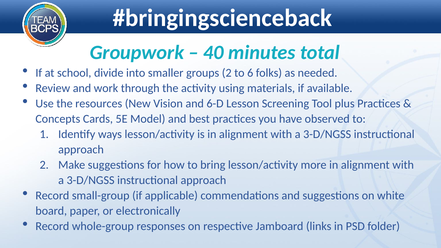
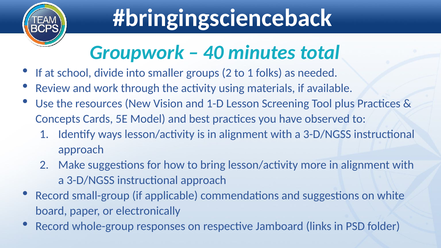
2 to 6: 6 -> 1
6-D: 6-D -> 1-D
